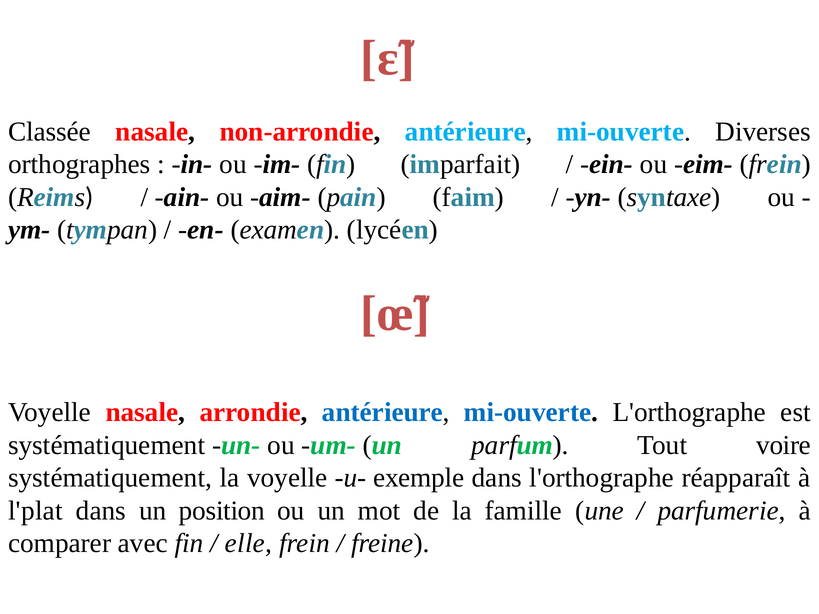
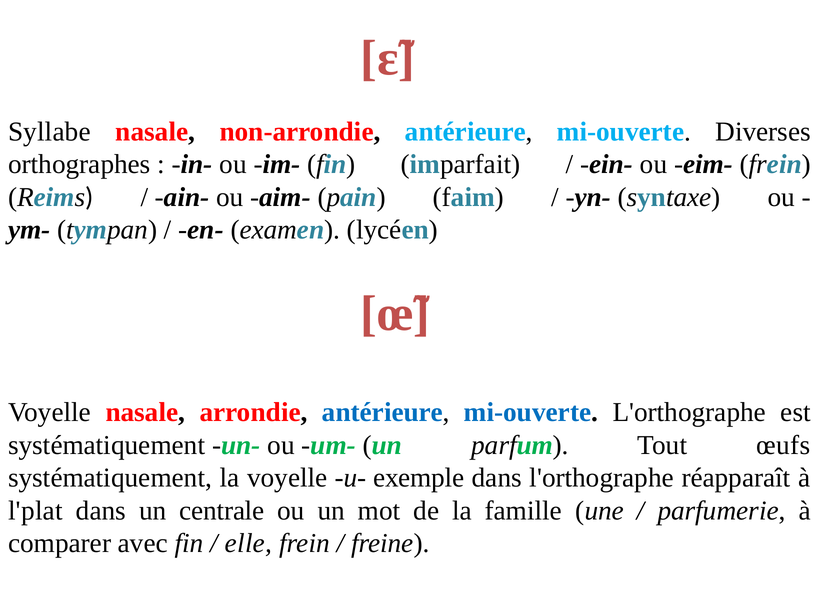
Classée: Classée -> Syllabe
voire: voire -> œufs
position: position -> centrale
